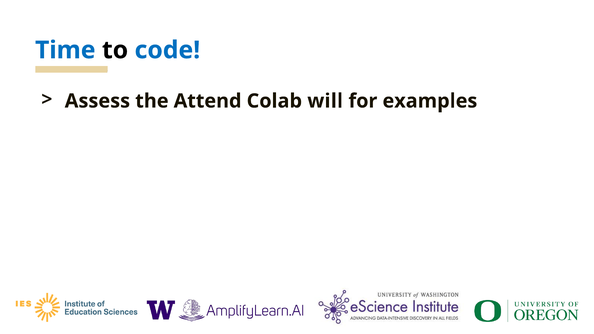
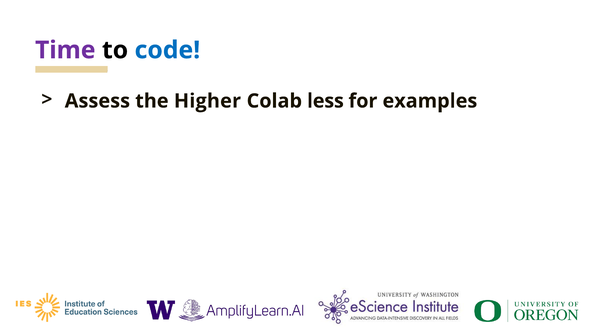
Time colour: blue -> purple
Attend: Attend -> Higher
will: will -> less
